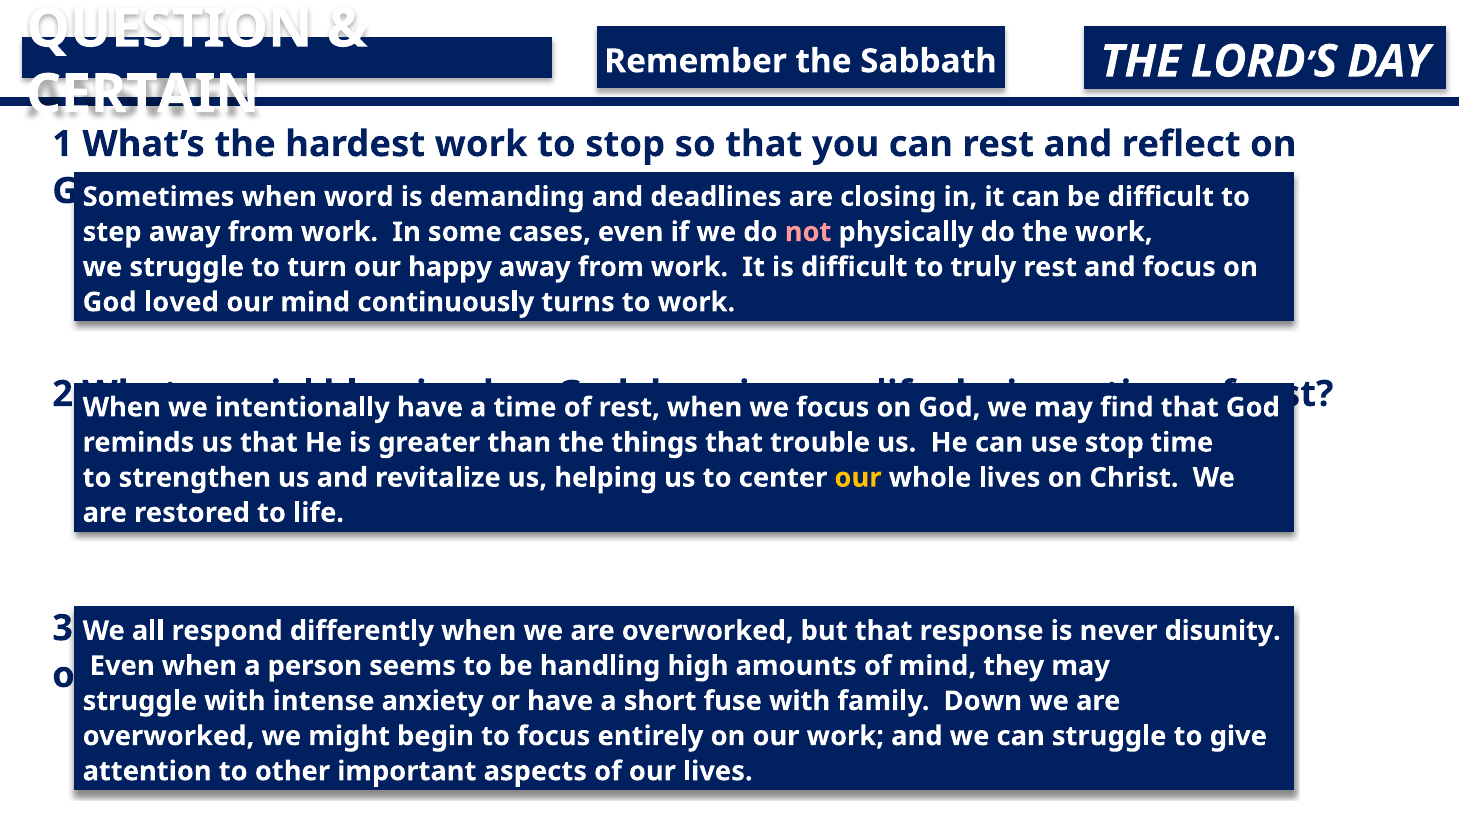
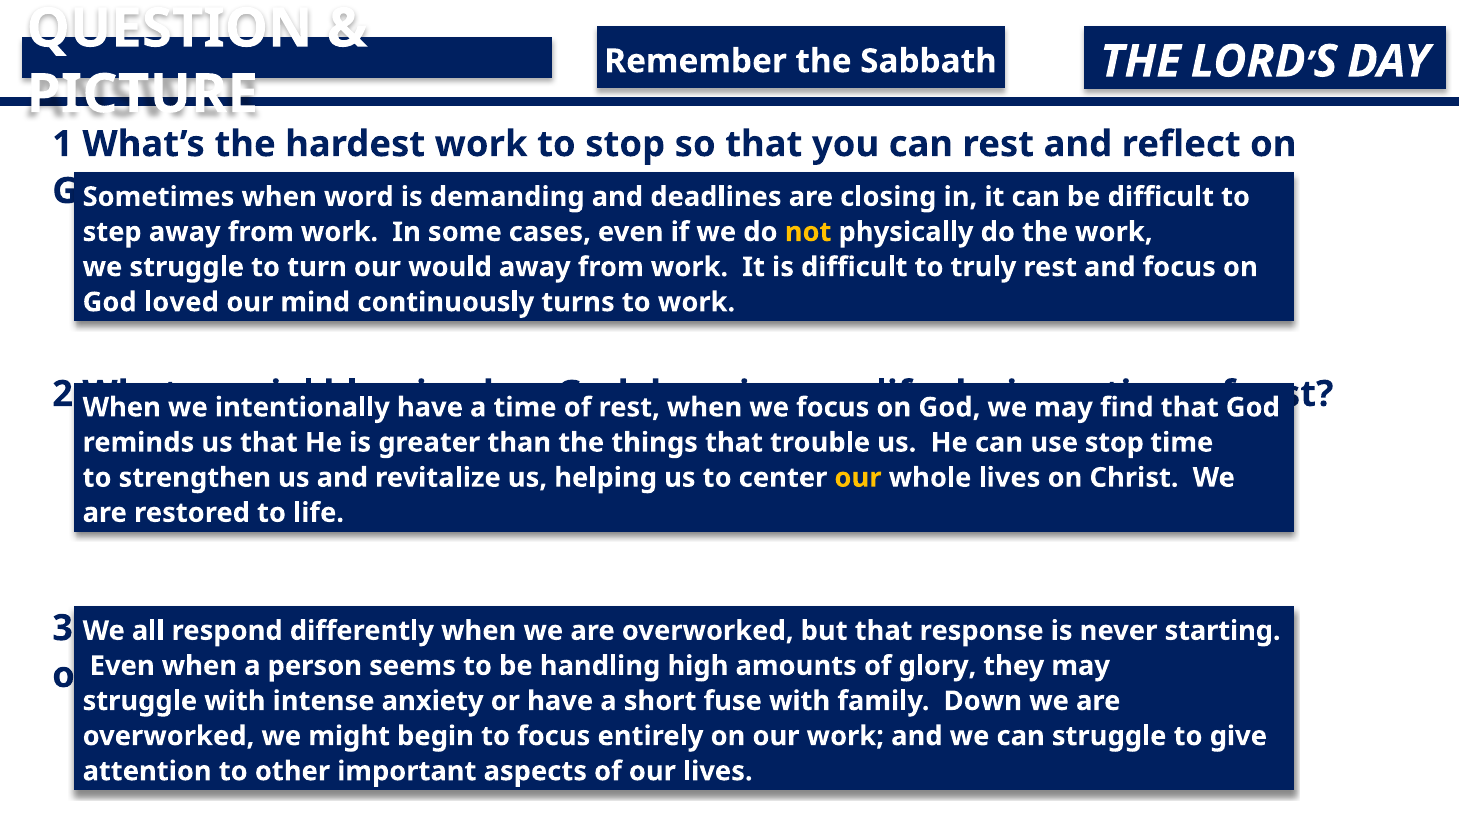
CERTAIN: CERTAIN -> PICTURE
not colour: pink -> yellow
happy: happy -> would
disunity: disunity -> starting
of mind: mind -> glory
